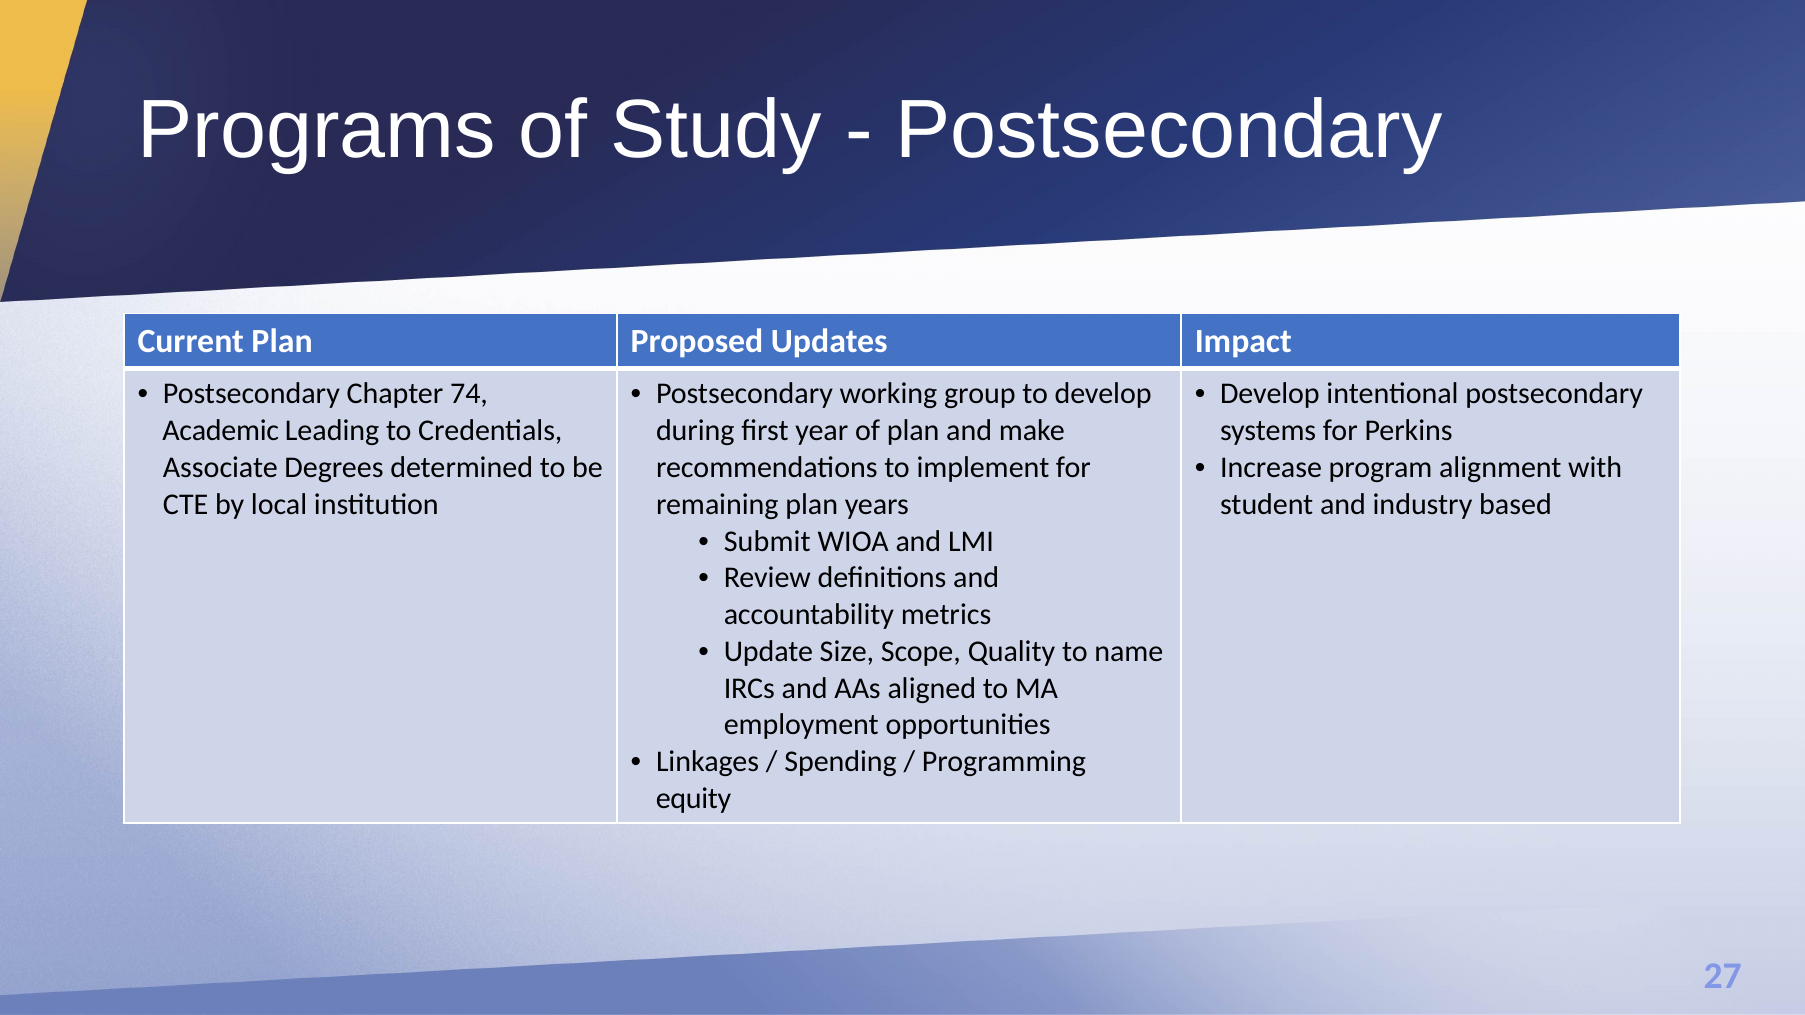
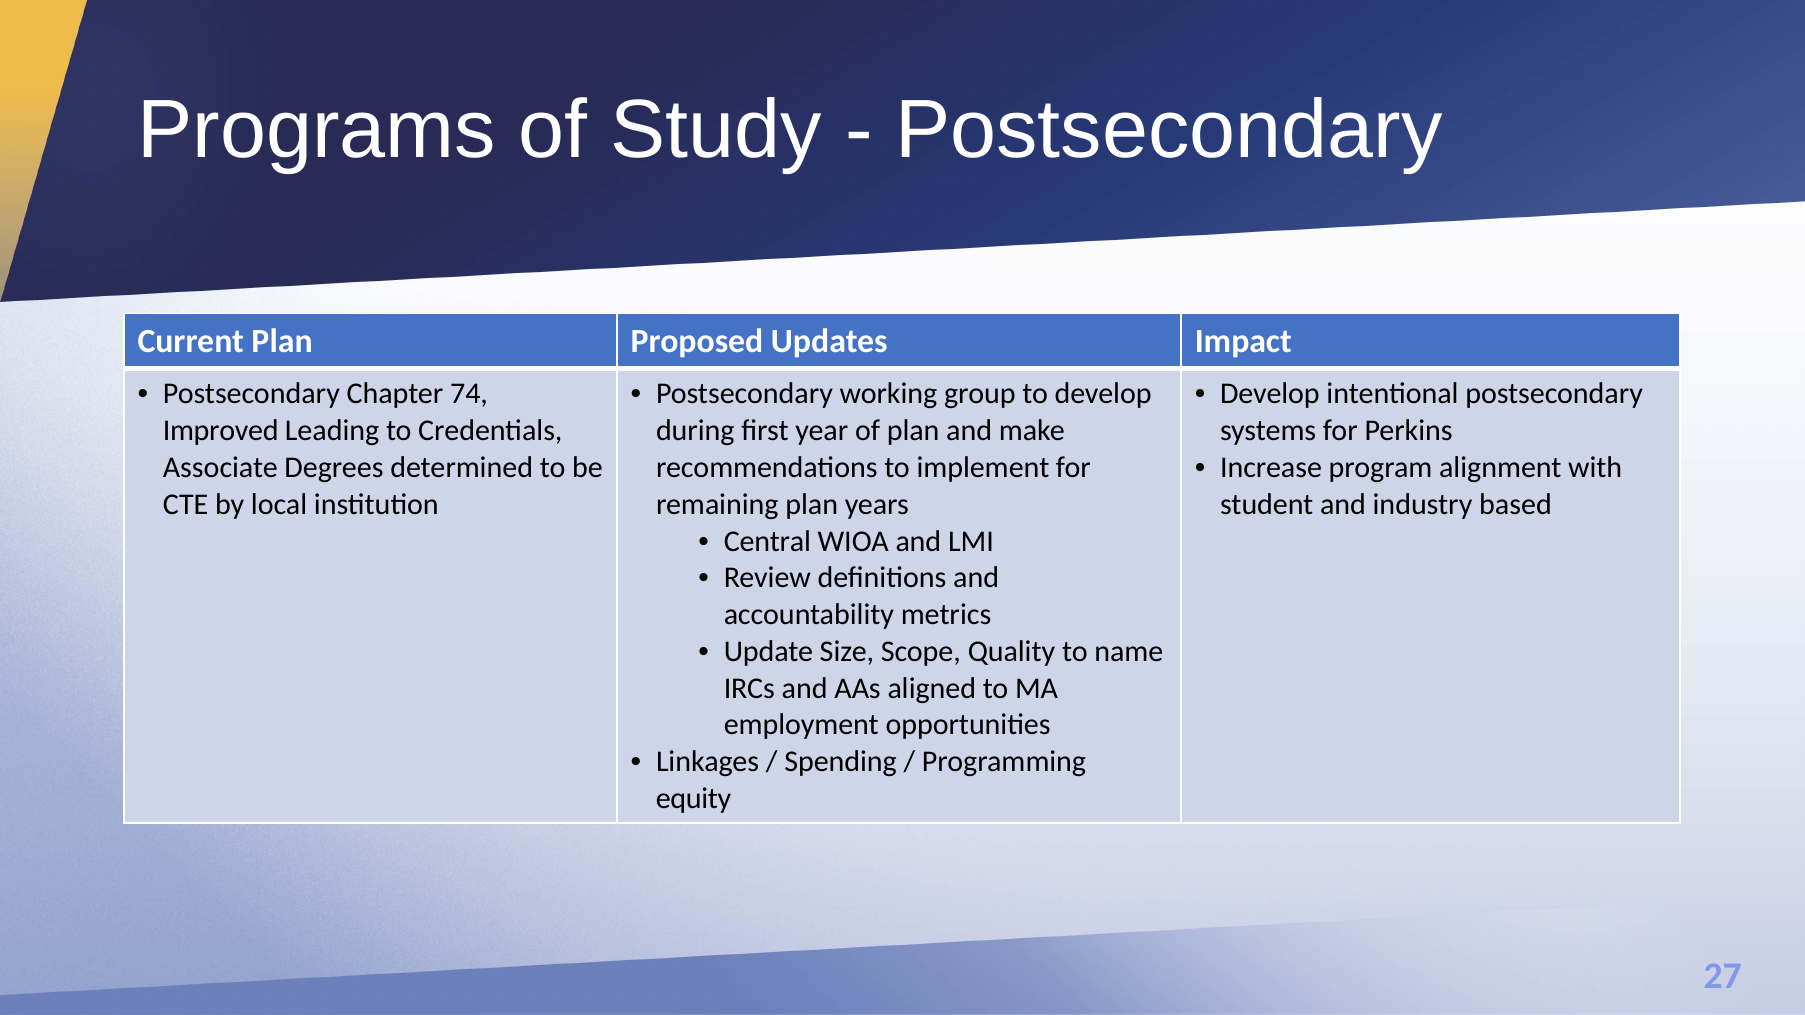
Academic: Academic -> Improved
Submit: Submit -> Central
